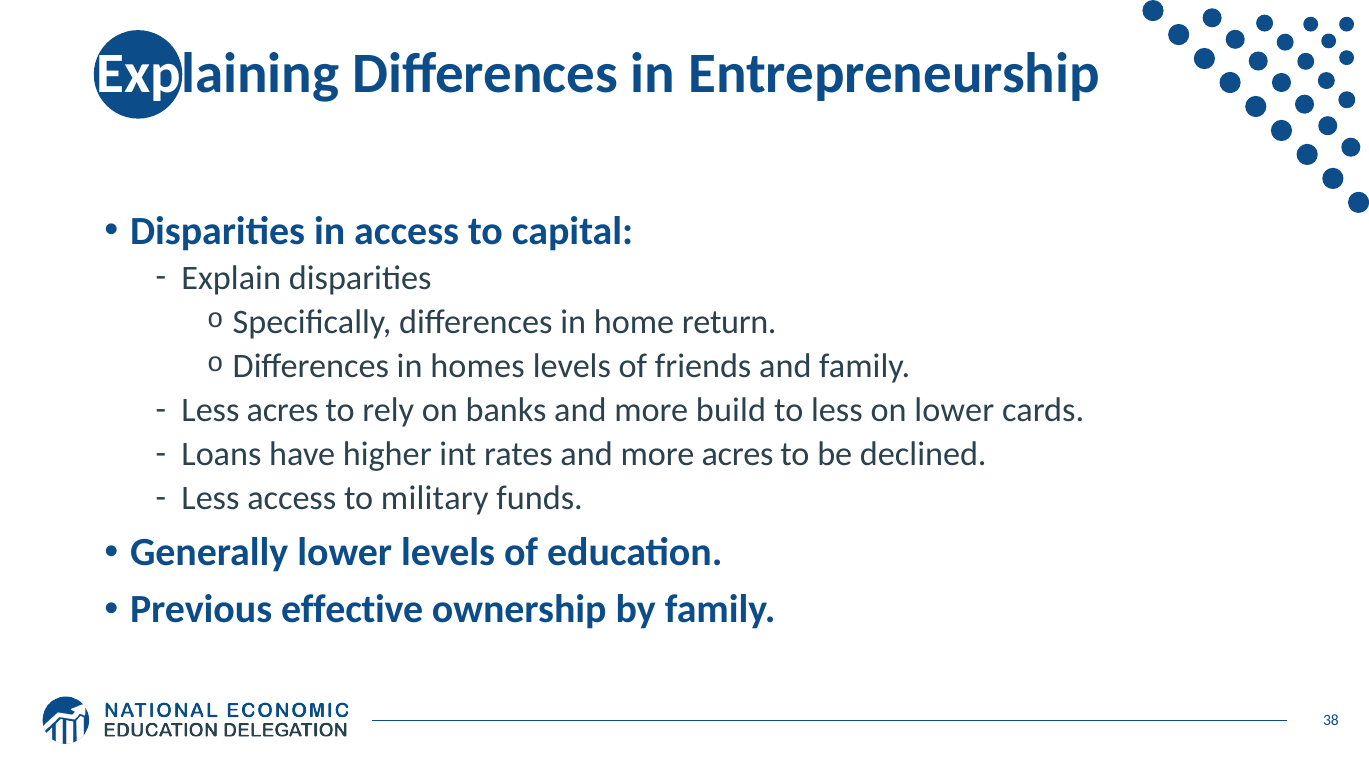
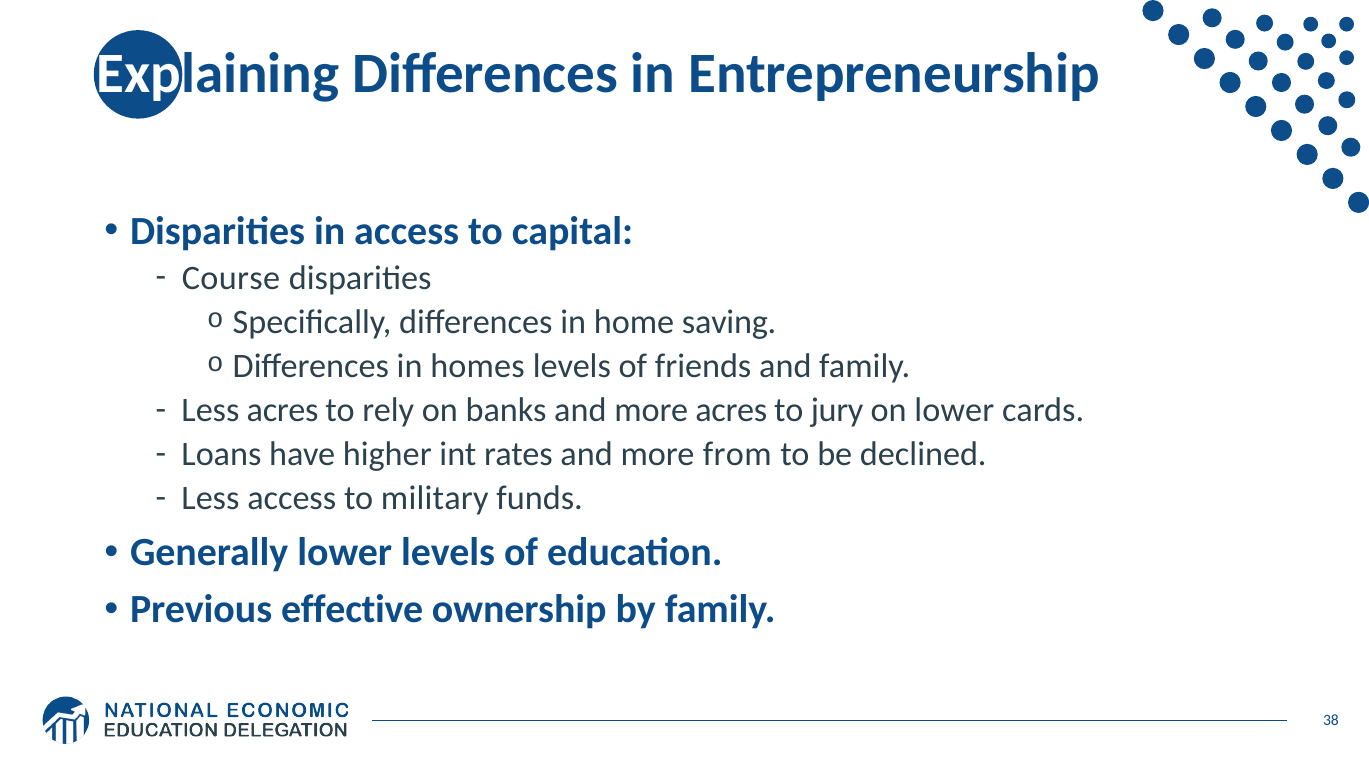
Explain: Explain -> Course
return: return -> saving
more build: build -> acres
to less: less -> jury
more acres: acres -> from
